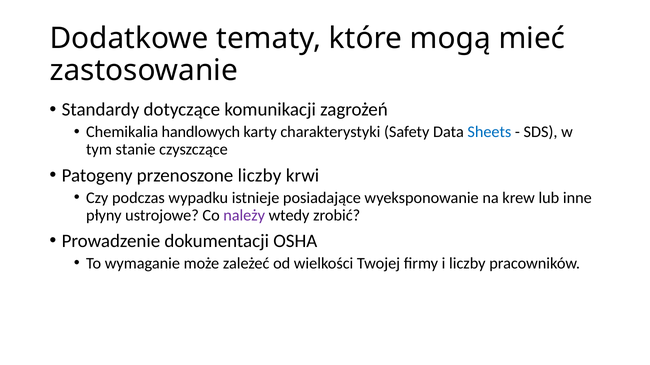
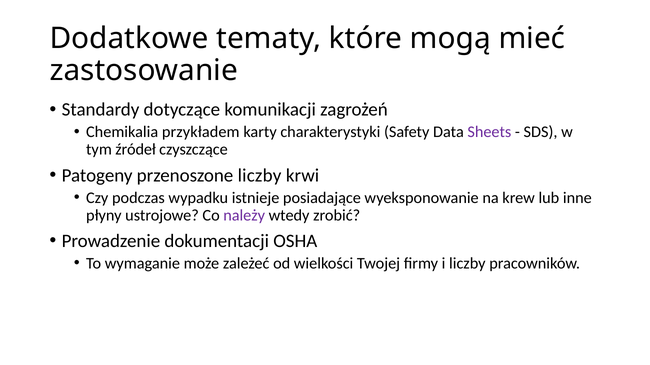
handlowych: handlowych -> przykładem
Sheets colour: blue -> purple
stanie: stanie -> źródeł
